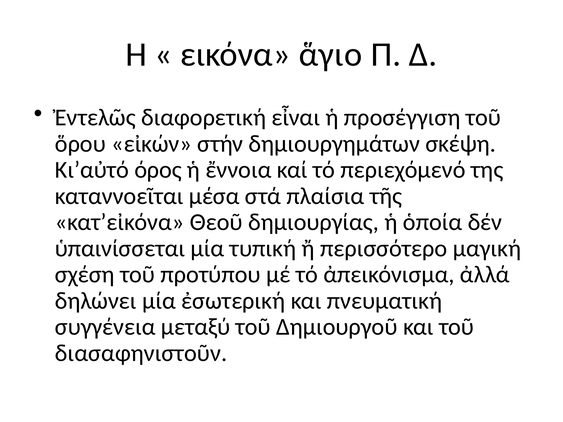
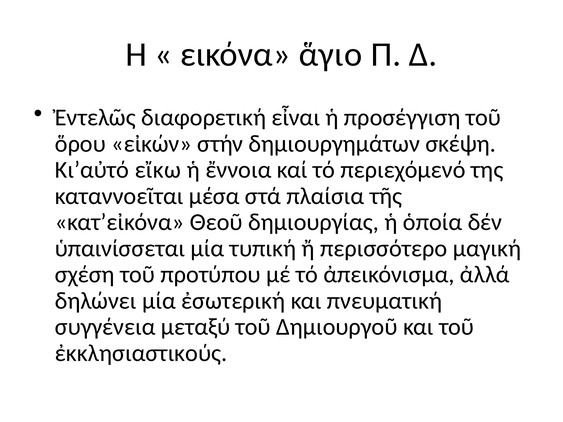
όρος: όρος -> εἴκω
διασαφηνιστοῦν: διασαφηνιστοῦν -> ἐκκλησιαστικούς
